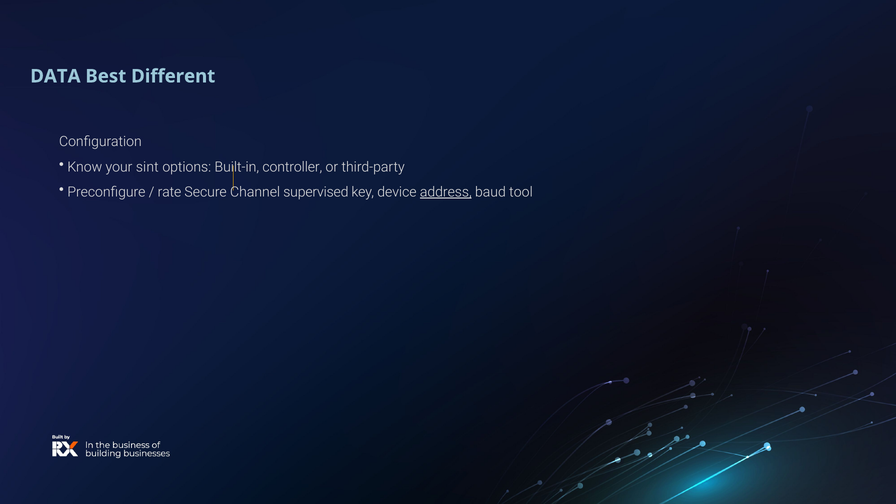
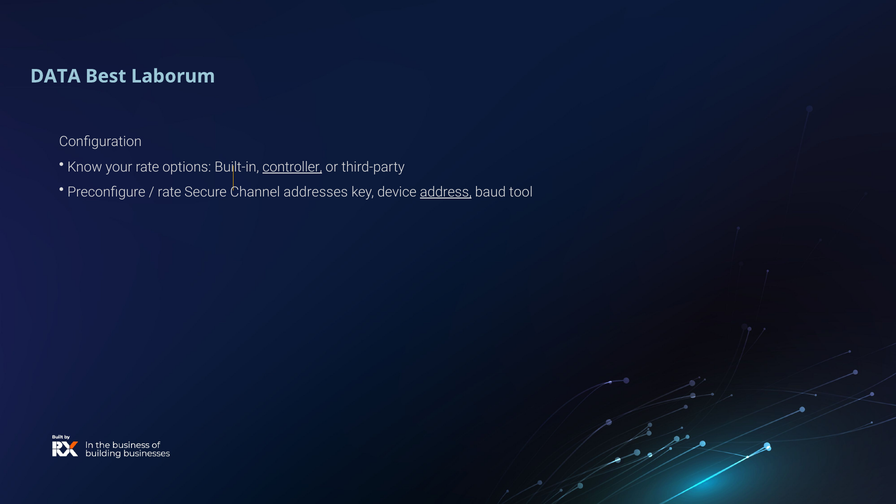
Different: Different -> Laborum
your sint: sint -> rate
controller underline: none -> present
supervised: supervised -> addresses
